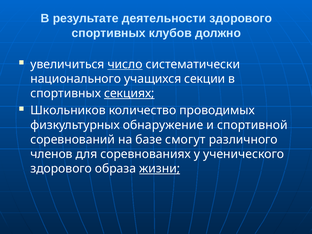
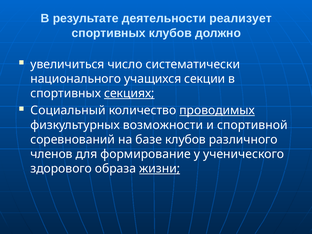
деятельности здорового: здорового -> реализует
число underline: present -> none
Школьников: Школьников -> Социальный
проводимых underline: none -> present
обнаружение: обнаружение -> возможности
базе смогут: смогут -> клубов
соревнованиях: соревнованиях -> формирование
